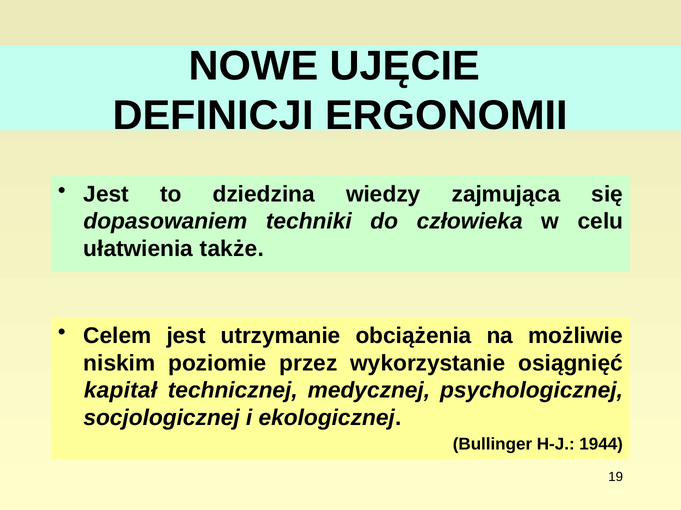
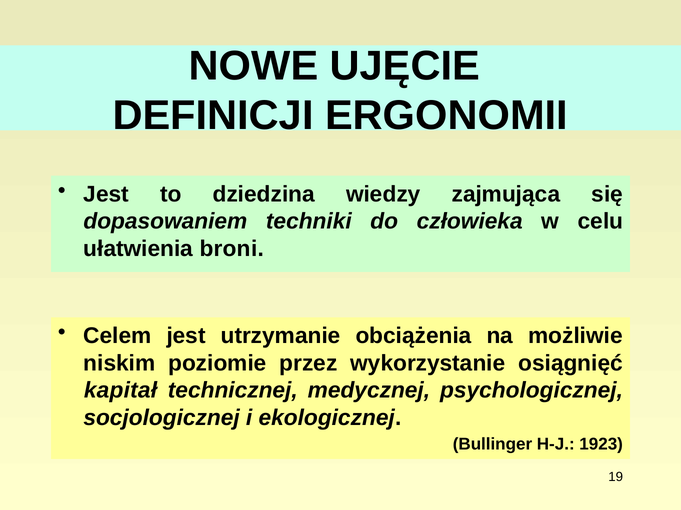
także: także -> broni
1944: 1944 -> 1923
